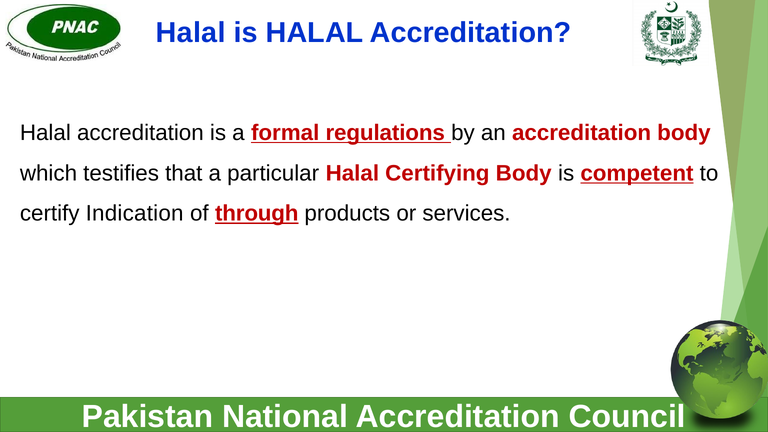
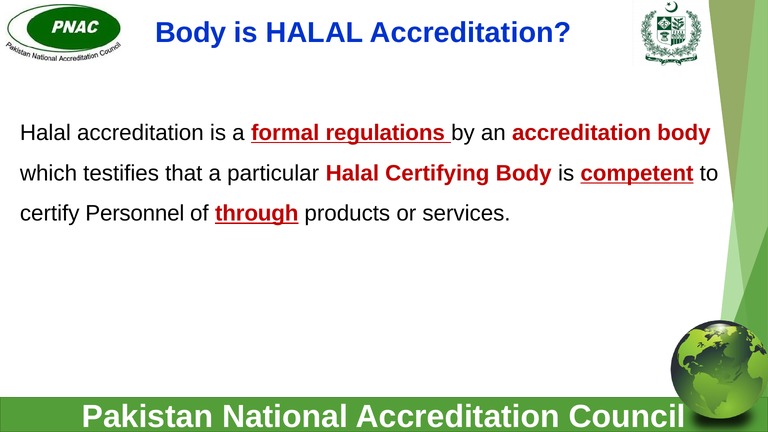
Halal at (191, 33): Halal -> Body
Indication: Indication -> Personnel
